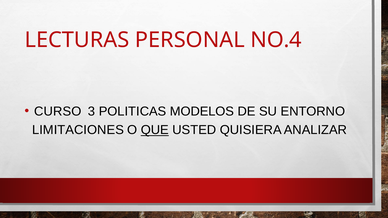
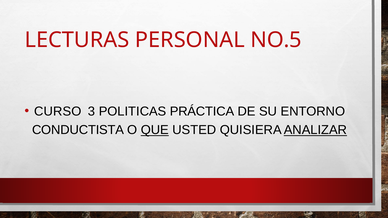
NO.4: NO.4 -> NO.5
MODELOS: MODELOS -> PRÁCTICA
LIMITACIONES: LIMITACIONES -> CONDUCTISTA
ANALIZAR underline: none -> present
